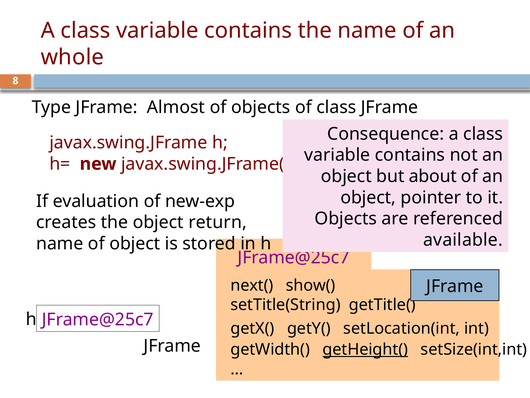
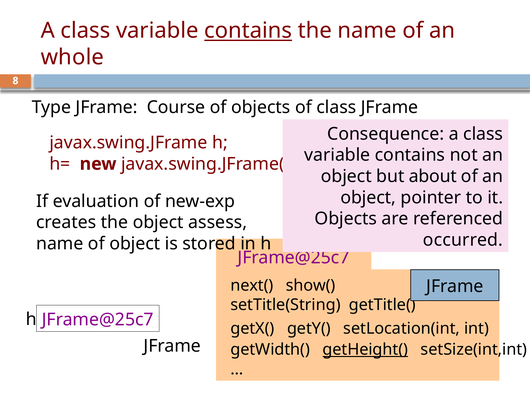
contains at (248, 31) underline: none -> present
Almost: Almost -> Course
return: return -> assess
available: available -> occurred
